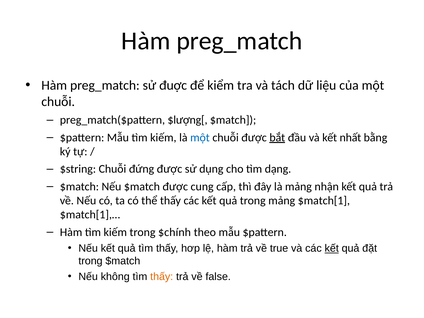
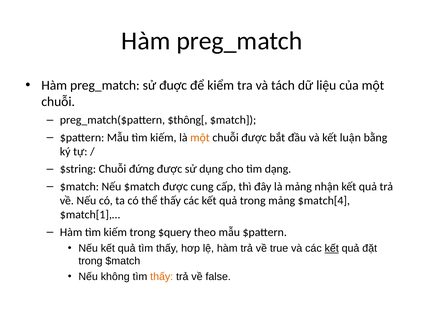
$lượng[: $lượng[ -> $thông[
một at (200, 137) colour: blue -> orange
bắt underline: present -> none
nhất: nhất -> luận
$match[1: $match[1 -> $match[4
$chính: $chính -> $query
